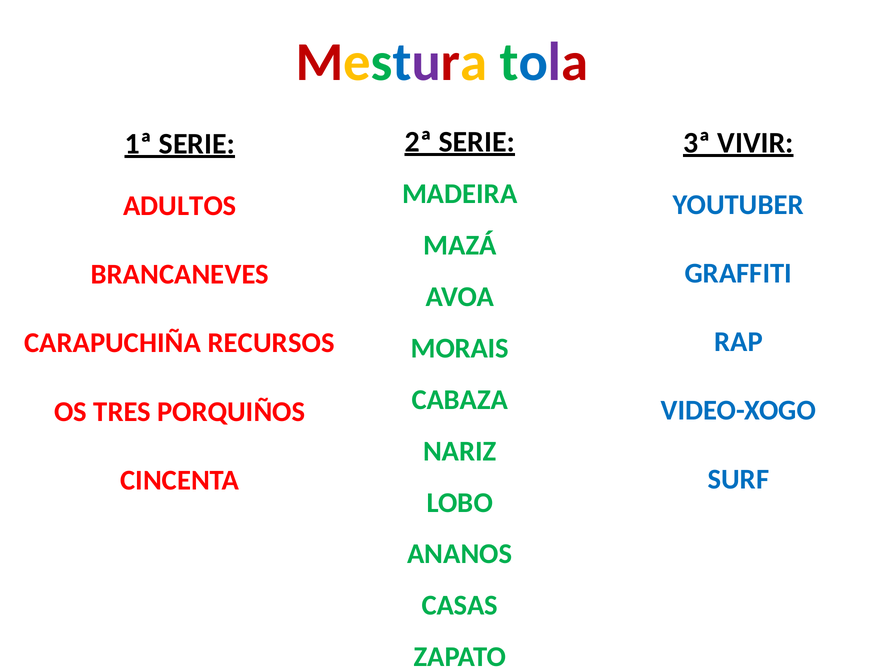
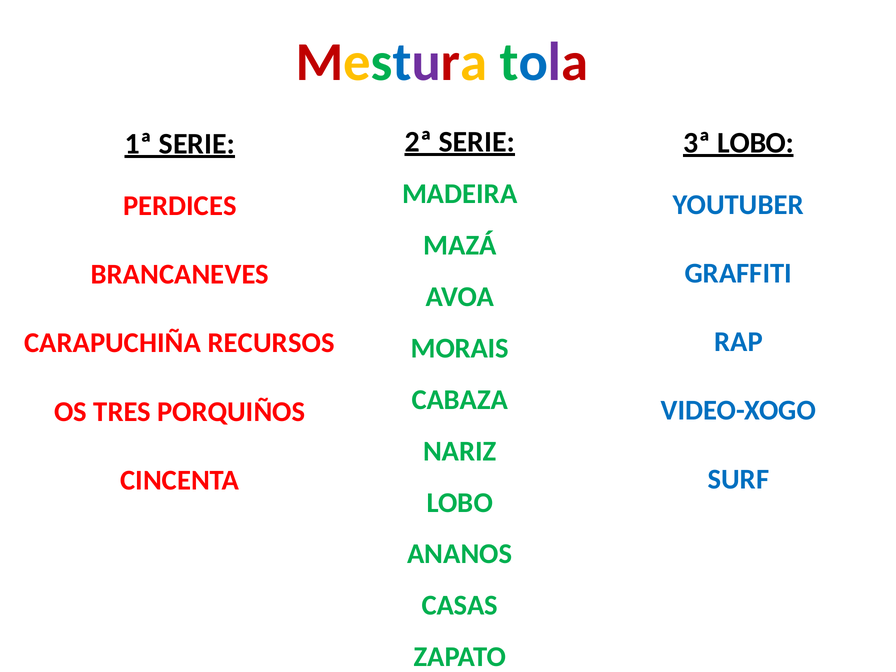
3ª VIVIR: VIVIR -> LOBO
ADULTOS: ADULTOS -> PERDICES
